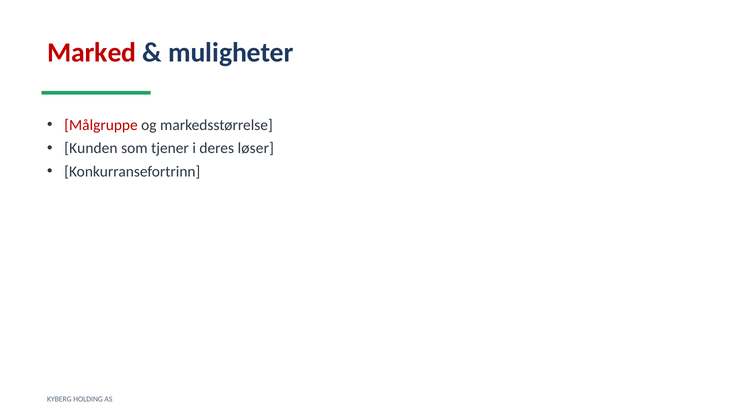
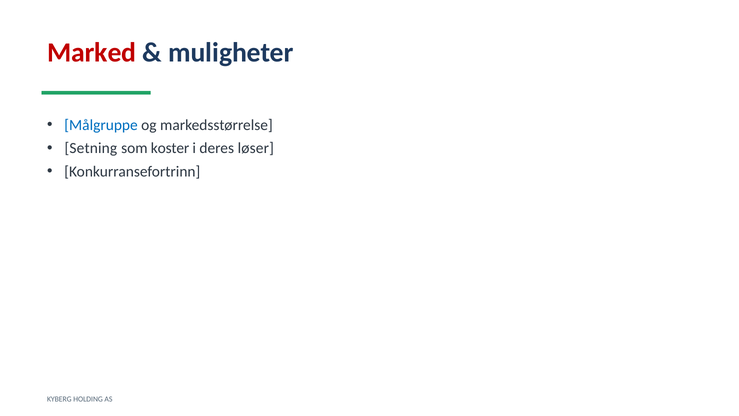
Målgruppe colour: red -> blue
Kunden: Kunden -> Setning
tjener: tjener -> koster
